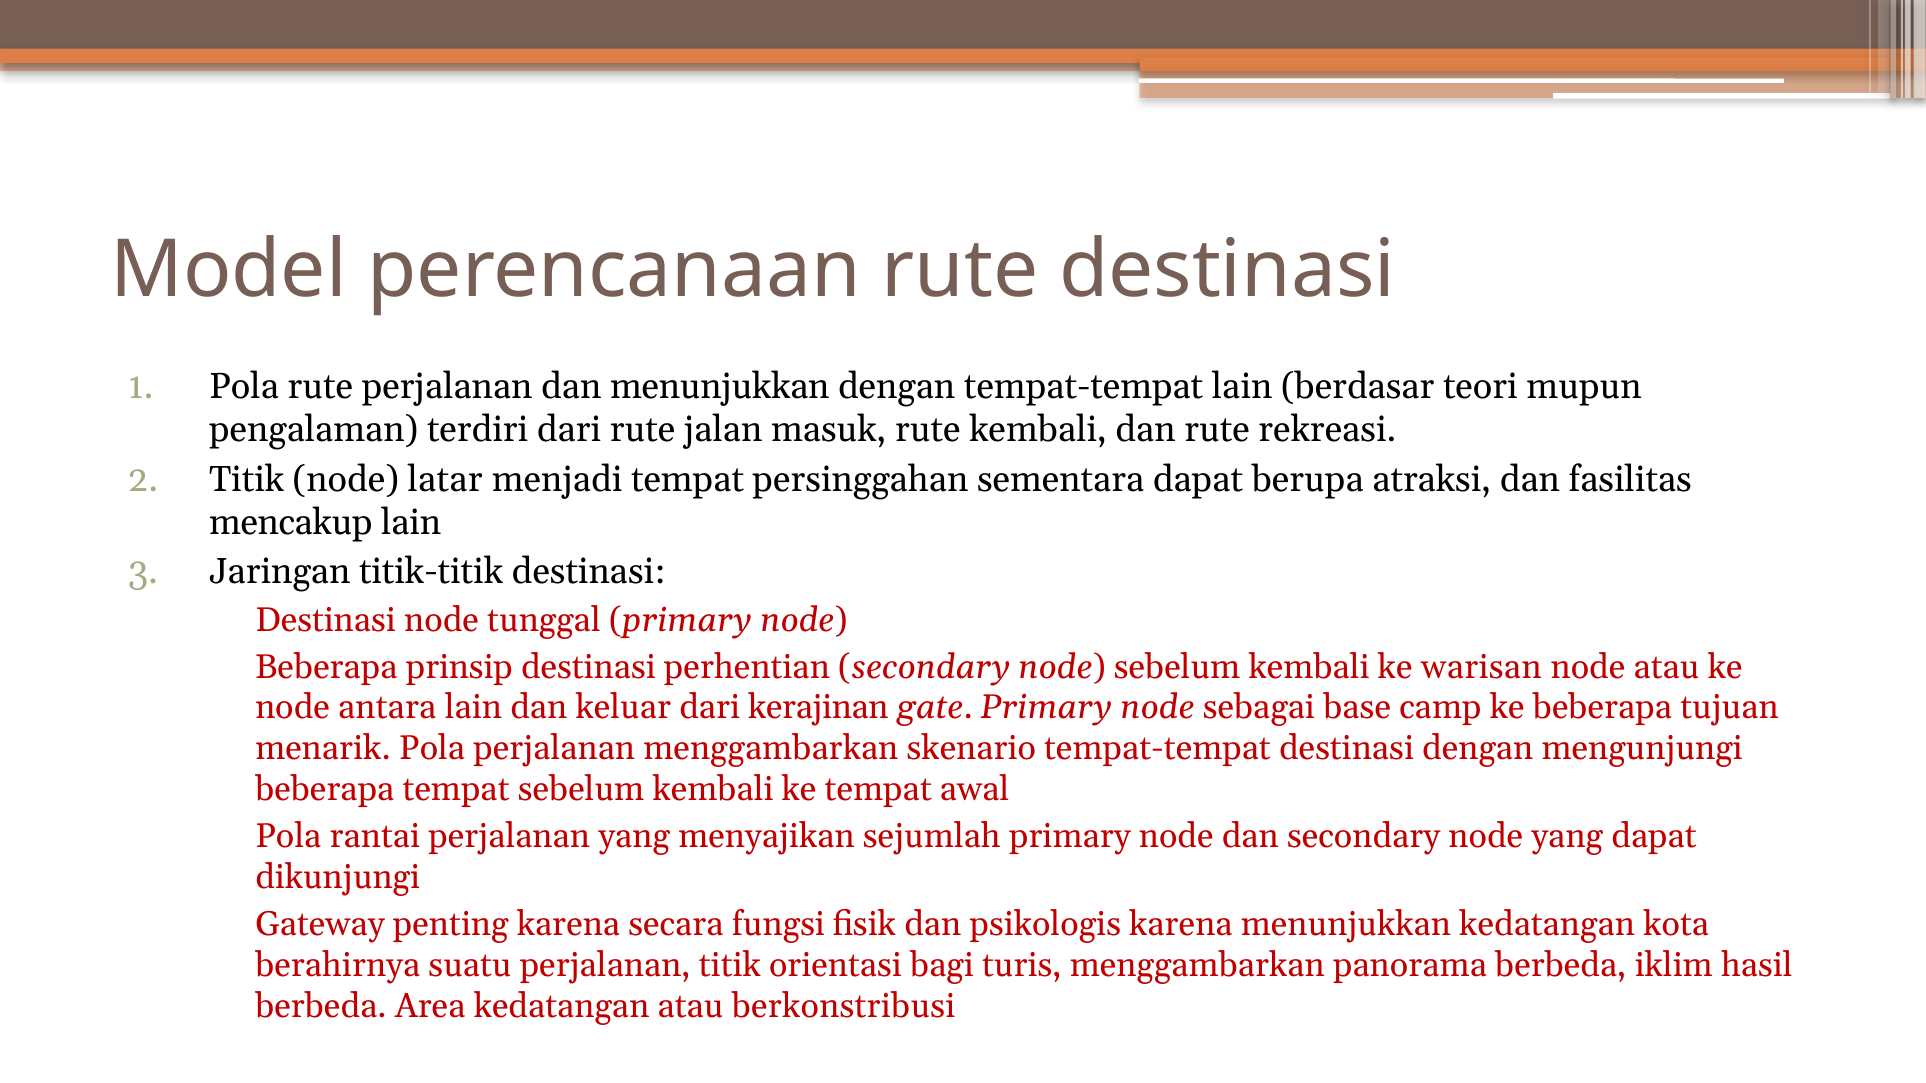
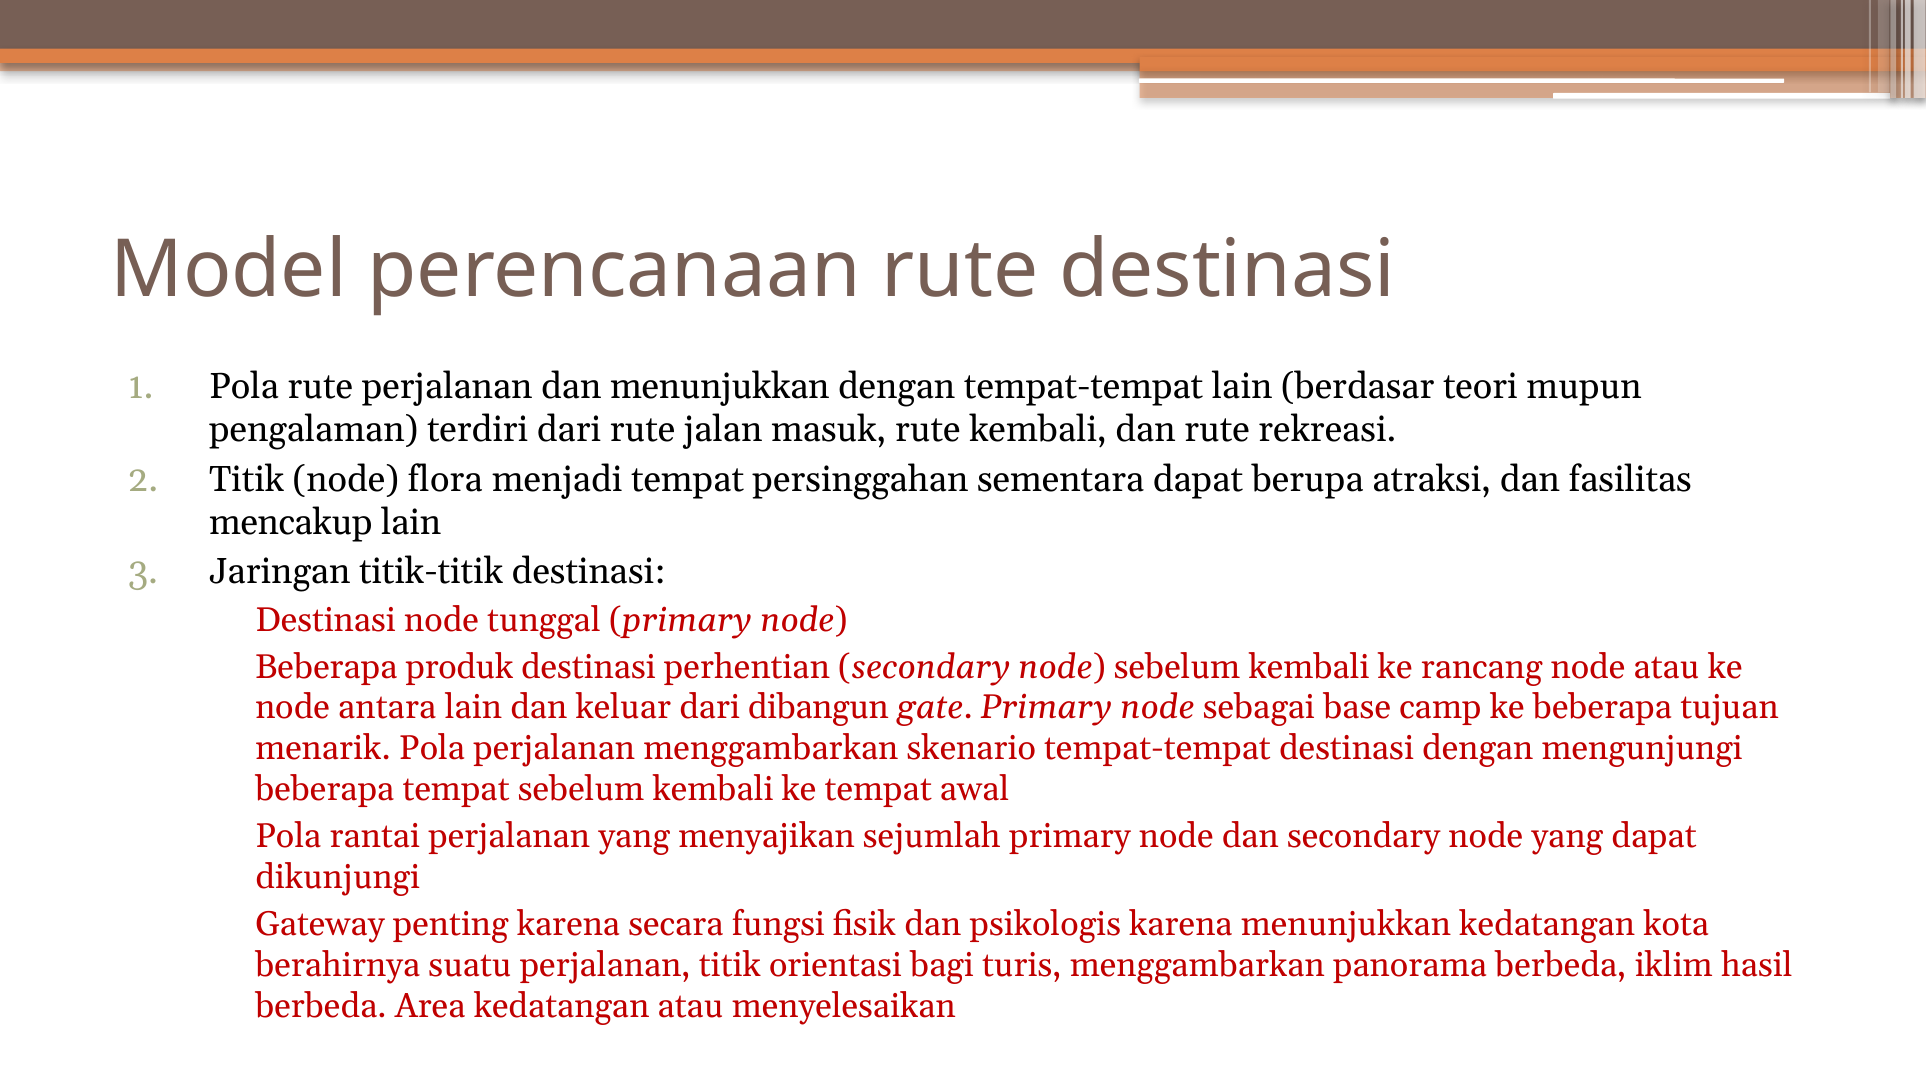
latar: latar -> flora
prinsip: prinsip -> produk
warisan: warisan -> rancang
kerajinan: kerajinan -> dibangun
berkonstribusi: berkonstribusi -> menyelesaikan
